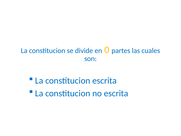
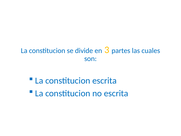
0: 0 -> 3
